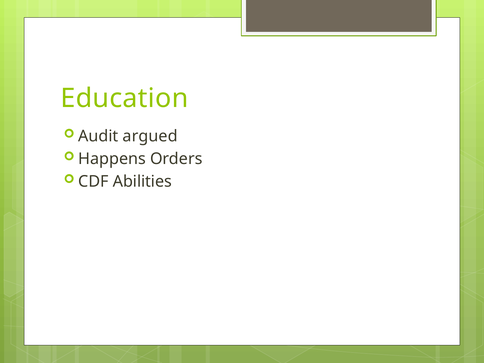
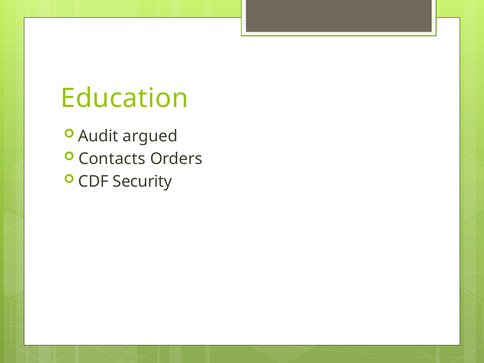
Happens: Happens -> Contacts
Abilities: Abilities -> Security
